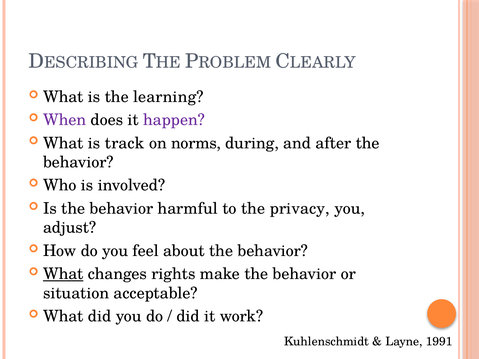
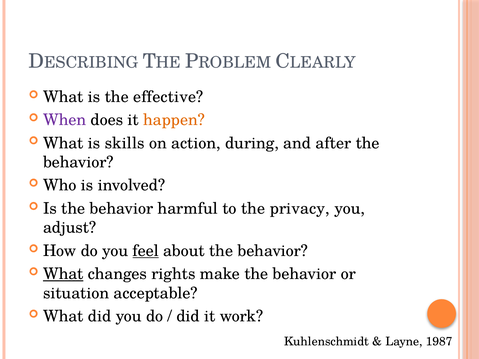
learning: learning -> effective
happen colour: purple -> orange
track: track -> skills
norms: norms -> action
feel underline: none -> present
1991: 1991 -> 1987
